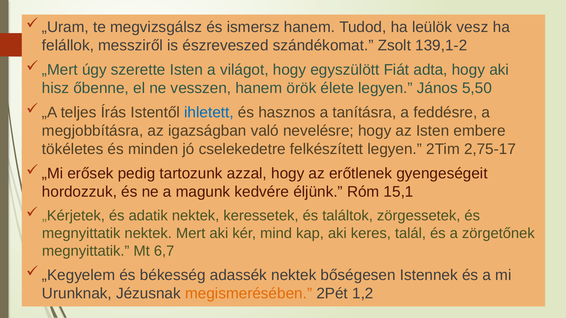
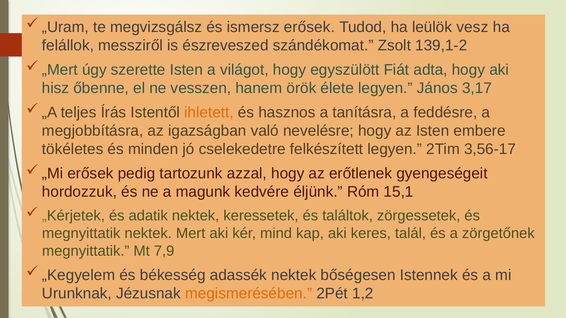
ismersz hanem: hanem -> erősek
5,50: 5,50 -> 3,17
ihletett colour: blue -> orange
2,75-17: 2,75-17 -> 3,56-17
6,7: 6,7 -> 7,9
